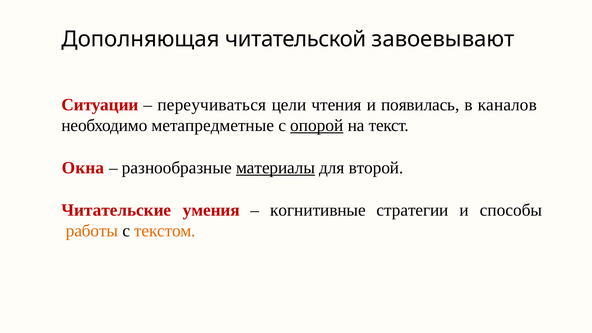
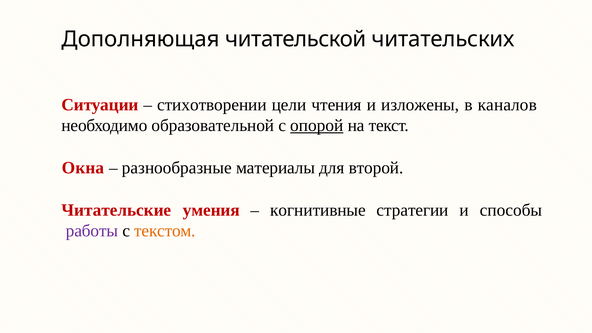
завоевывают: завоевывают -> читательских
переучиваться: переучиваться -> стихотворении
появилась: появилась -> изложены
метапредметные: метапредметные -> образовательной
материалы underline: present -> none
работы colour: orange -> purple
